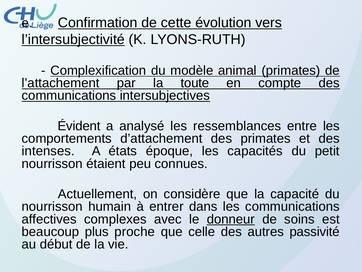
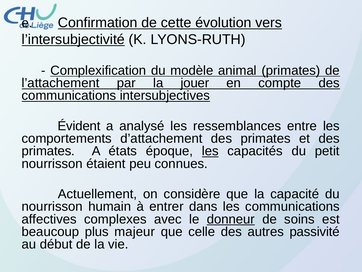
toute: toute -> jouer
intenses at (48, 151): intenses -> primates
les at (210, 151) underline: none -> present
proche: proche -> majeur
